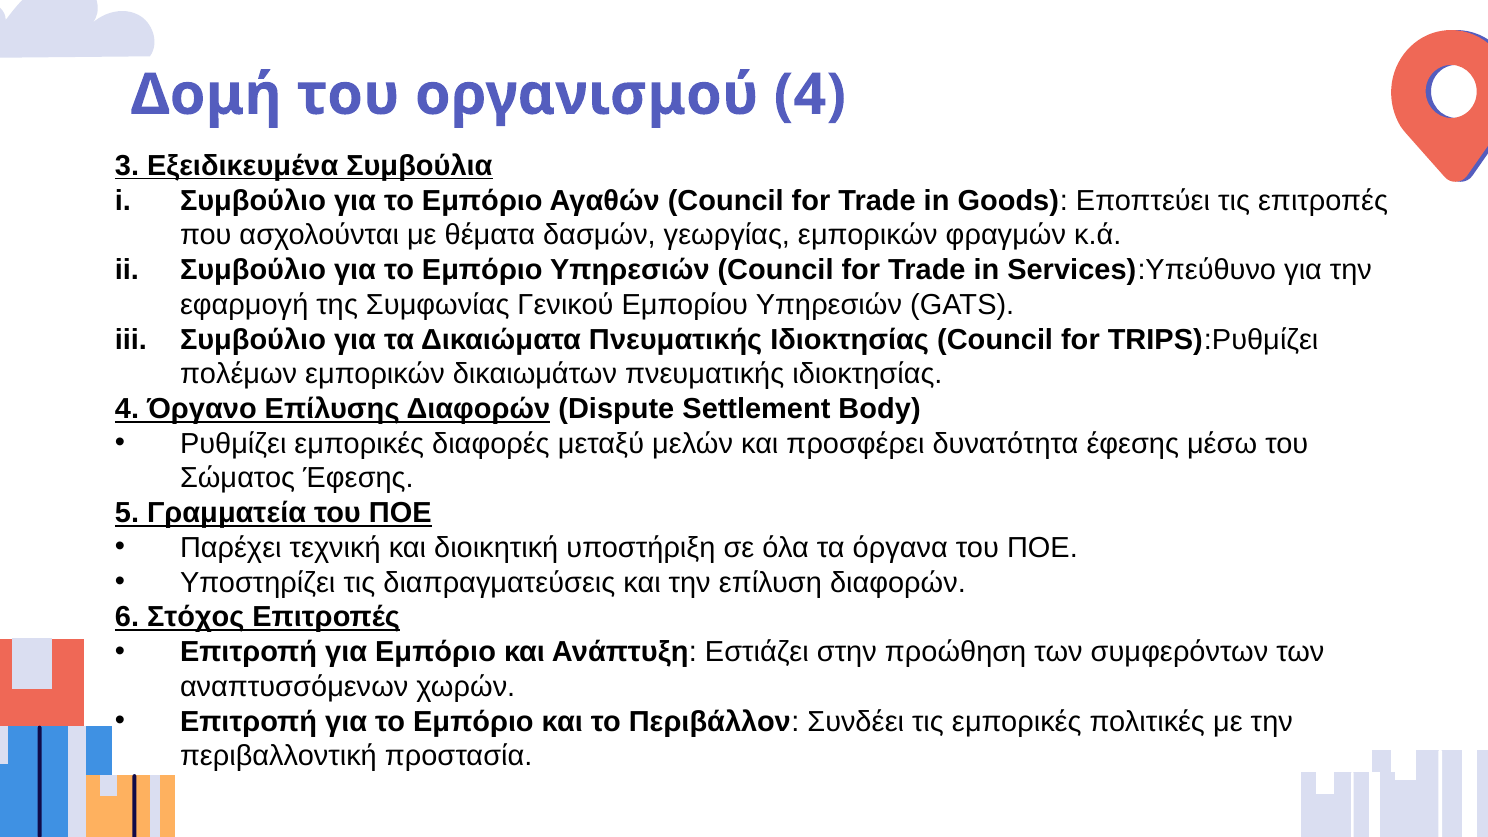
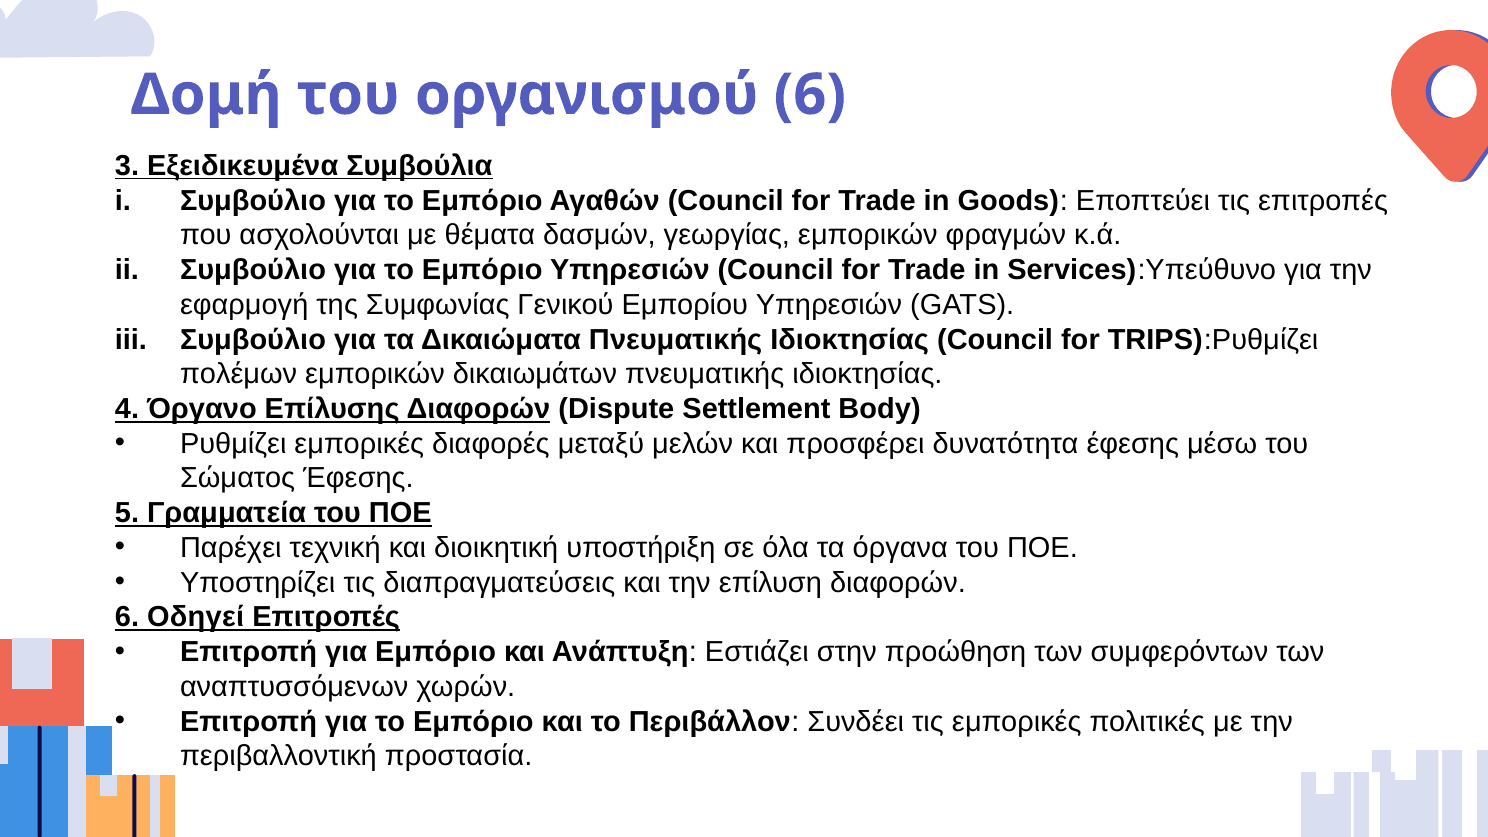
οργανισμού 4: 4 -> 6
Στόχος: Στόχος -> Οδηγεί
